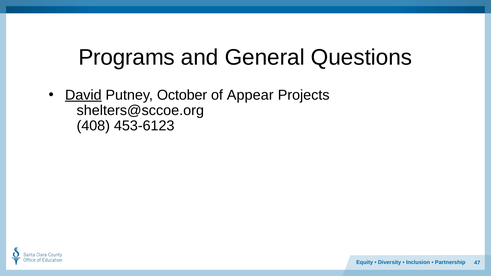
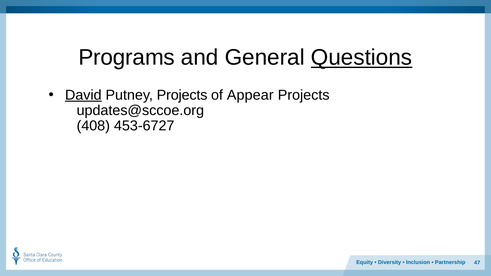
Questions underline: none -> present
Putney October: October -> Projects
shelters@sccoe.org: shelters@sccoe.org -> updates@sccoe.org
453-6123: 453-6123 -> 453-6727
